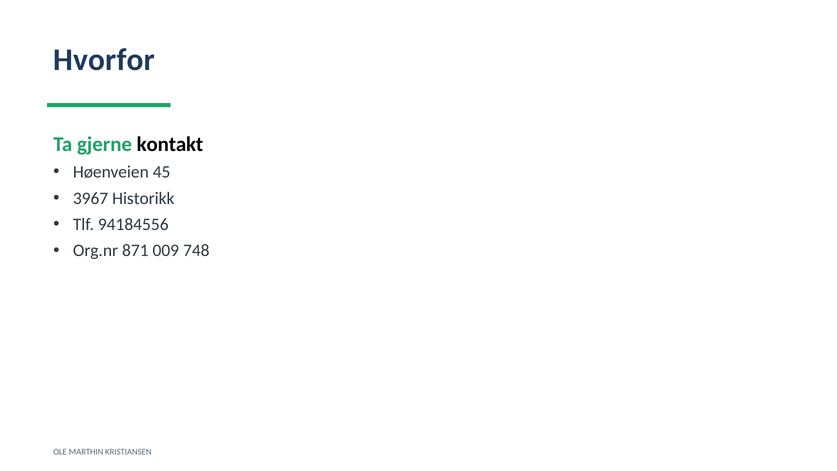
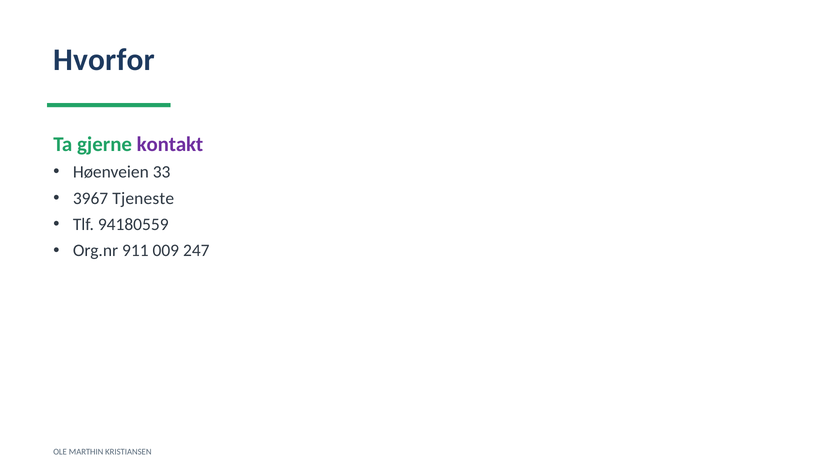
kontakt colour: black -> purple
45: 45 -> 33
Historikk: Historikk -> Tjeneste
94184556: 94184556 -> 94180559
871: 871 -> 911
748: 748 -> 247
